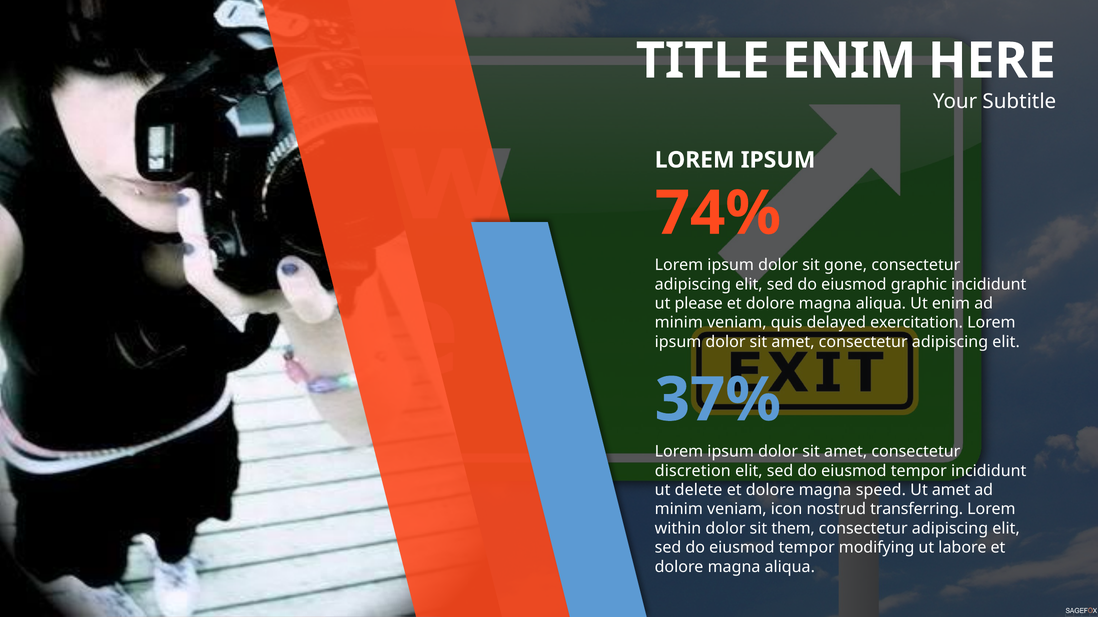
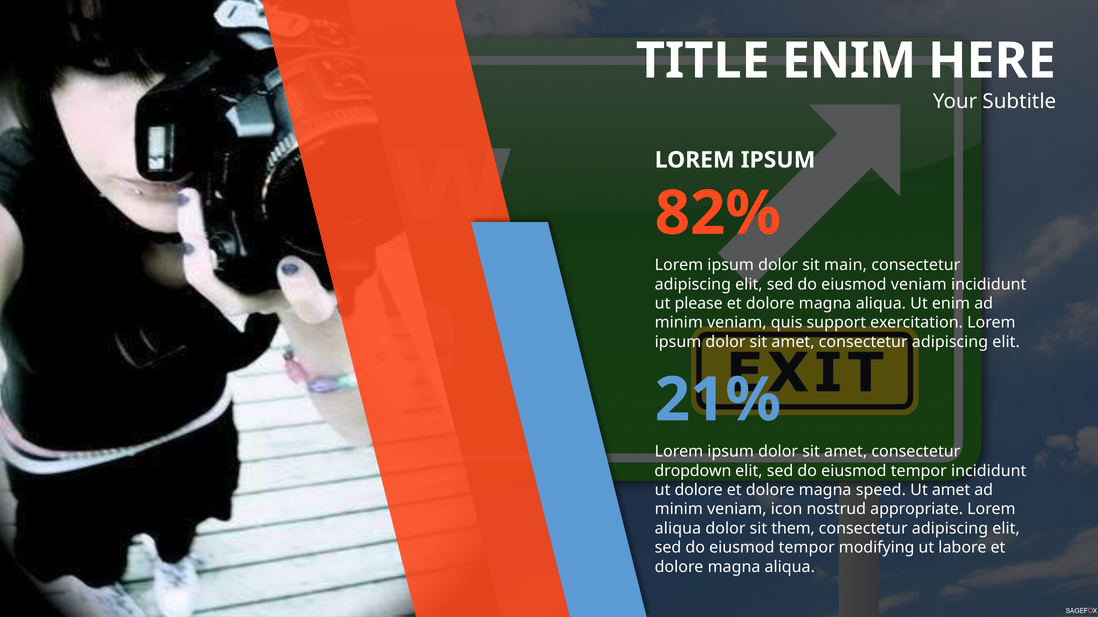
74%: 74% -> 82%
gone: gone -> main
eiusmod graphic: graphic -> veniam
delayed: delayed -> support
37%: 37% -> 21%
discretion: discretion -> dropdown
ut delete: delete -> dolore
transferring: transferring -> appropriate
within at (678, 529): within -> aliqua
